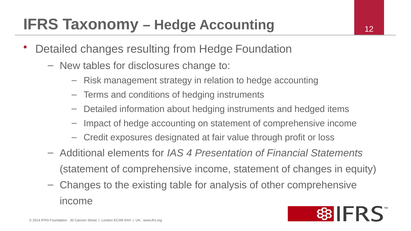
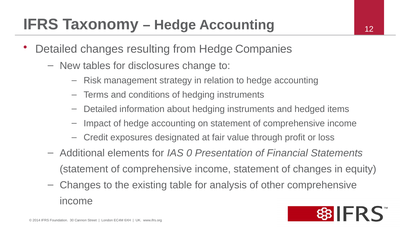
Hedge Foundation: Foundation -> Companies
4: 4 -> 0
